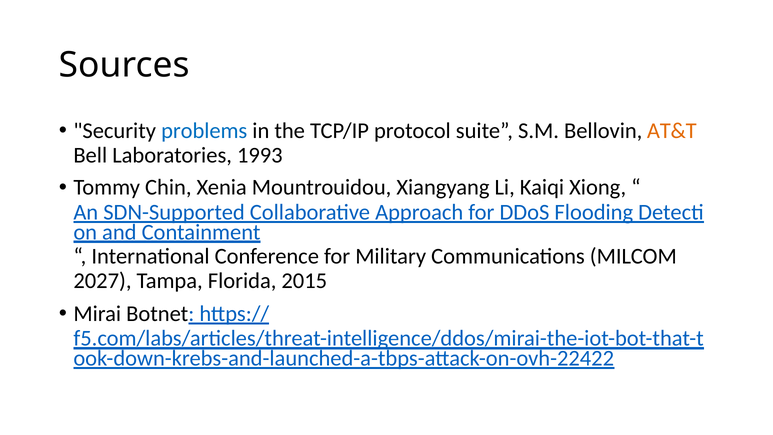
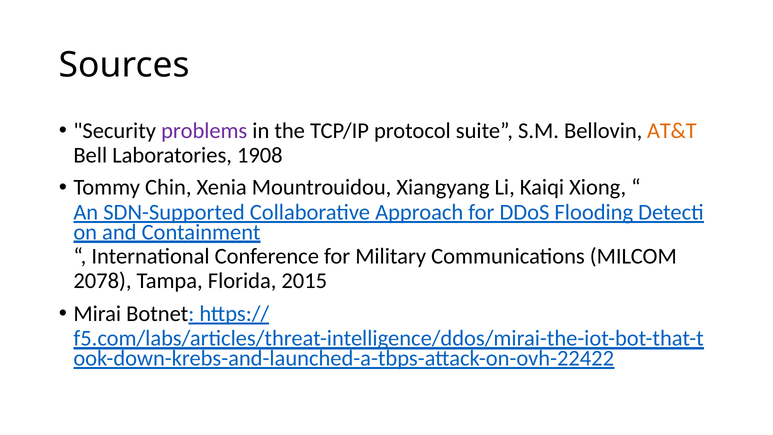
problems colour: blue -> purple
1993: 1993 -> 1908
2027: 2027 -> 2078
